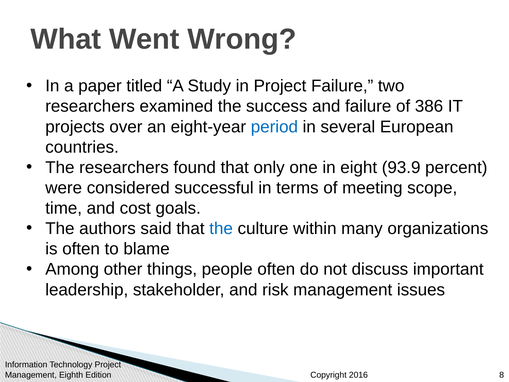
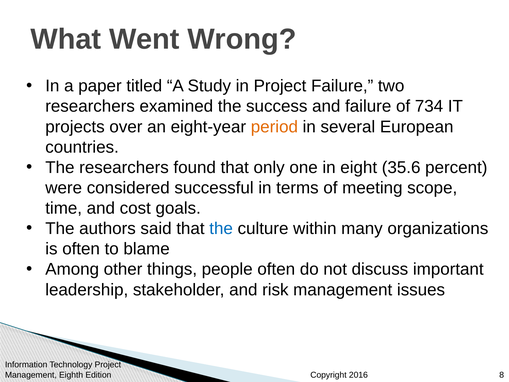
386: 386 -> 734
period colour: blue -> orange
93.9: 93.9 -> 35.6
